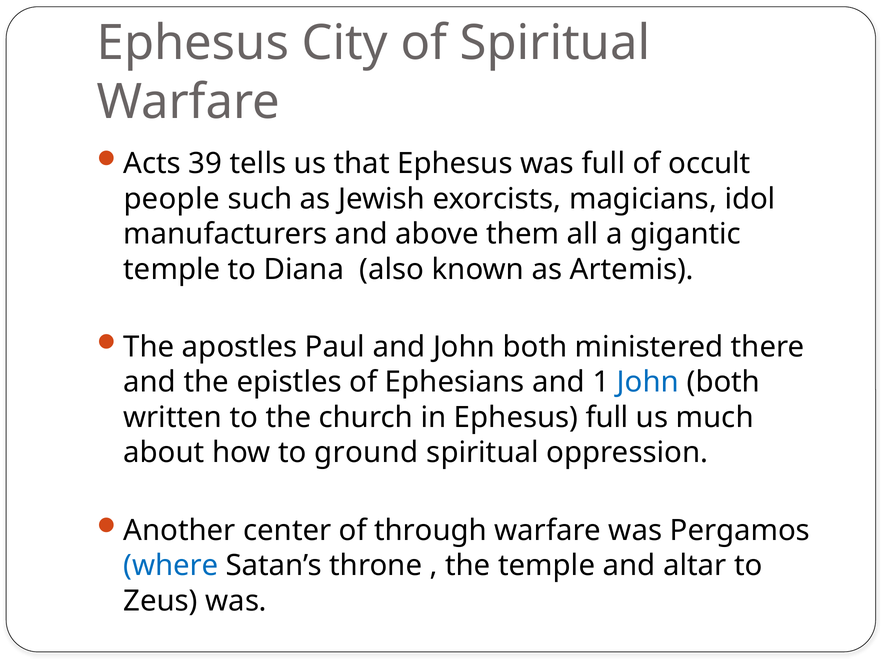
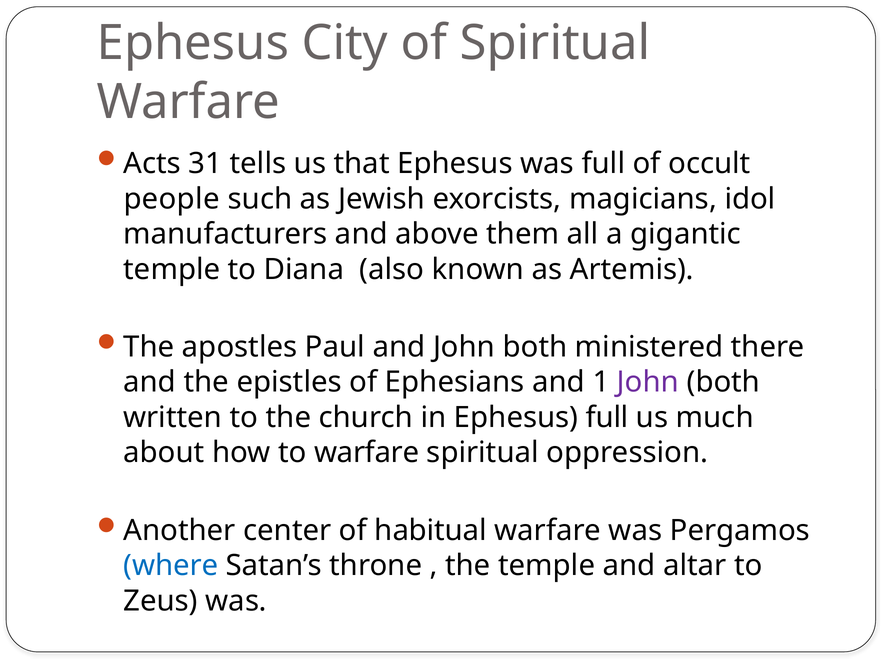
39: 39 -> 31
John at (648, 383) colour: blue -> purple
to ground: ground -> warfare
through: through -> habitual
